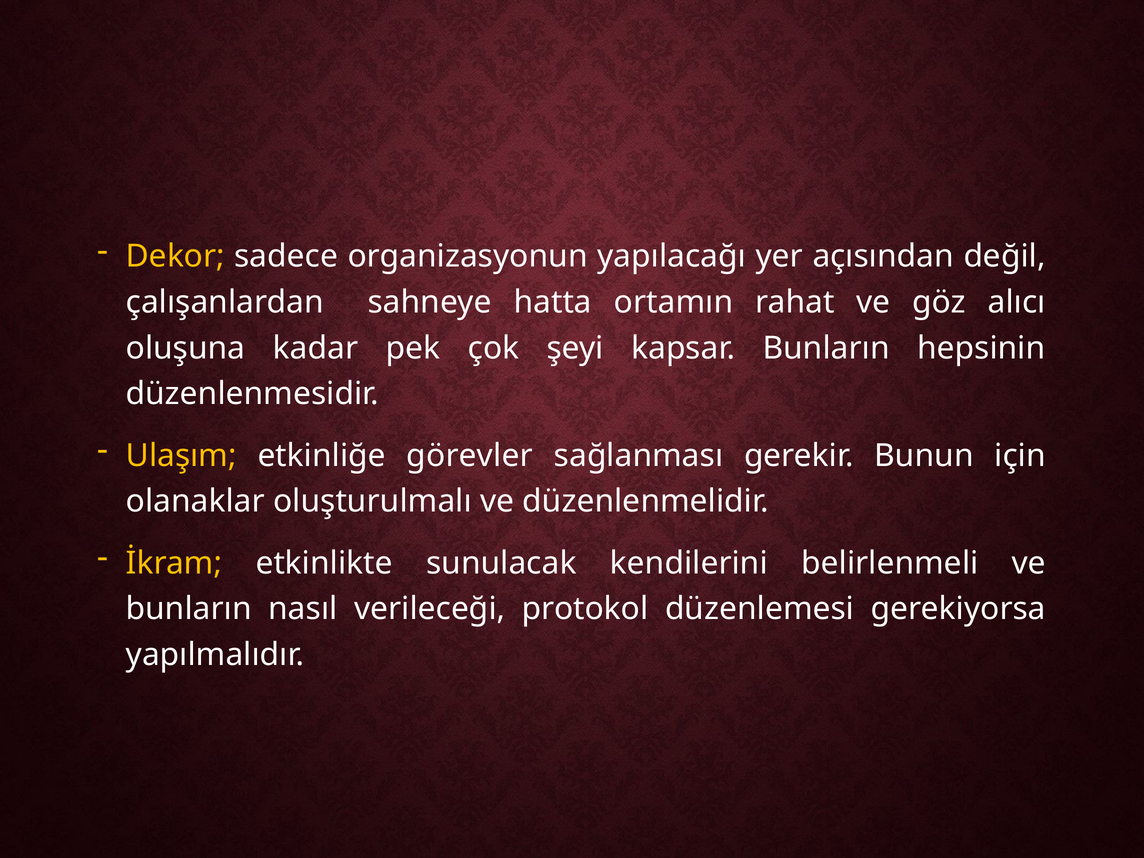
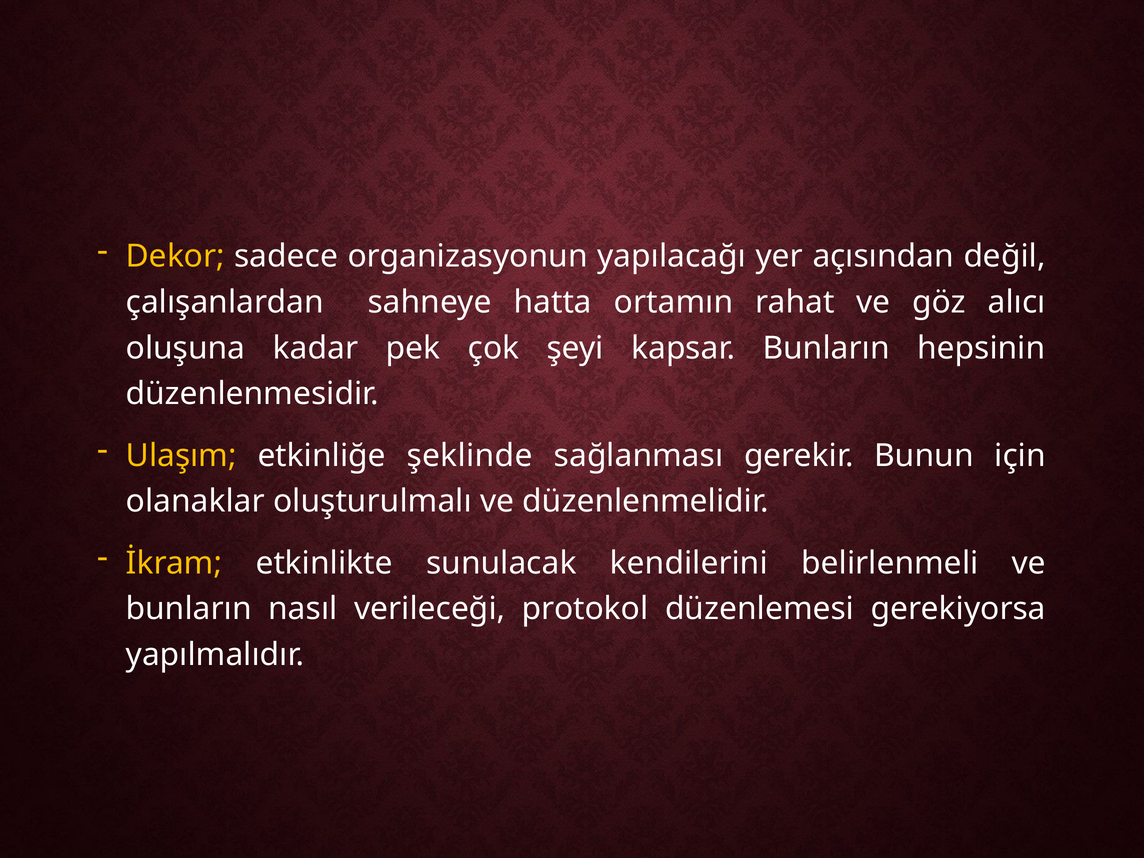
görevler: görevler -> şeklinde
